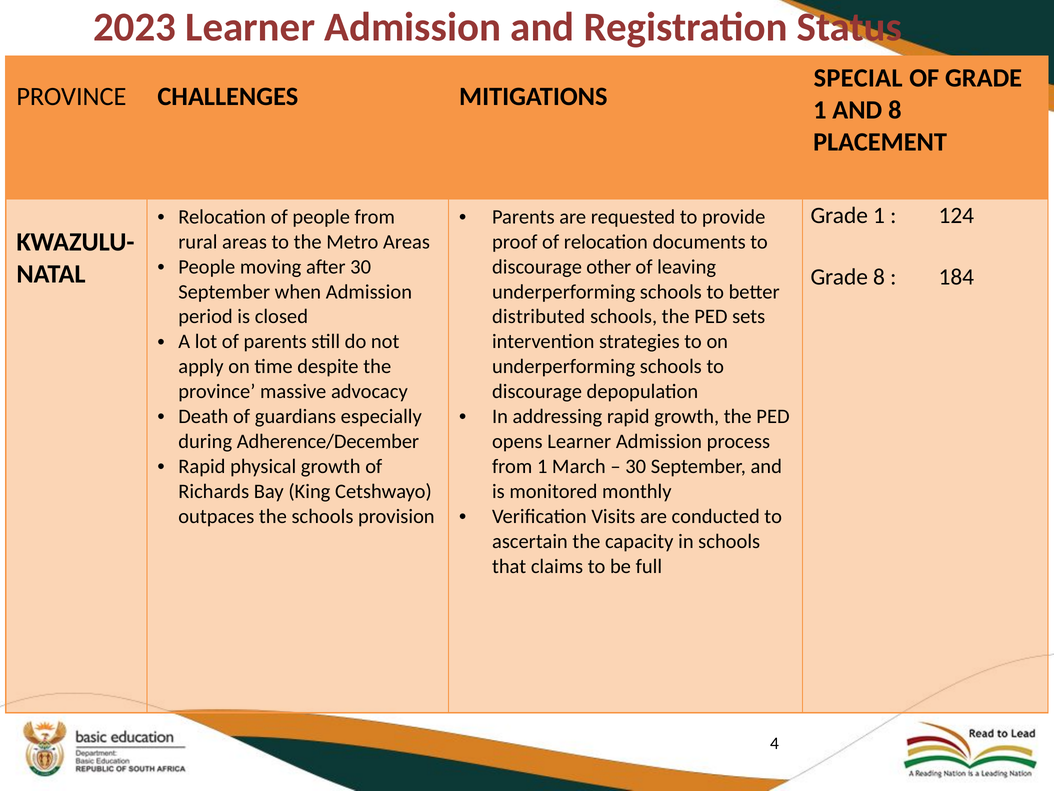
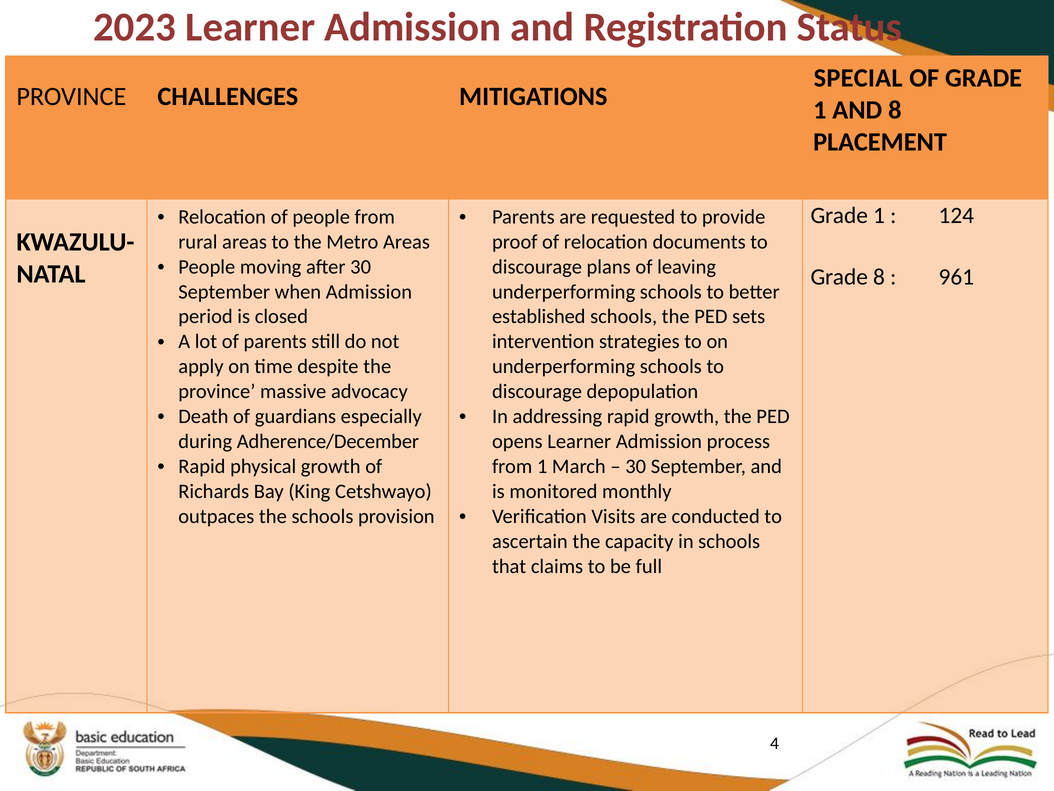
other: other -> plans
184: 184 -> 961
distributed: distributed -> established
